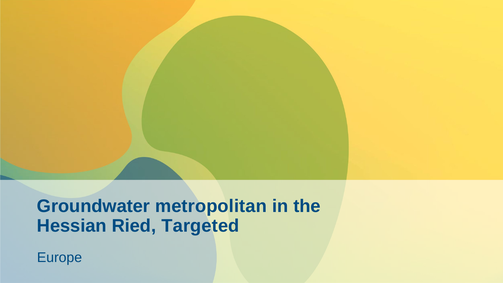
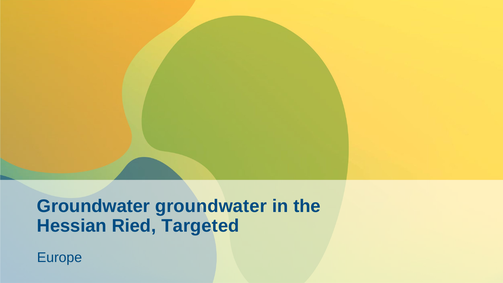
Groundwater metropolitan: metropolitan -> groundwater
